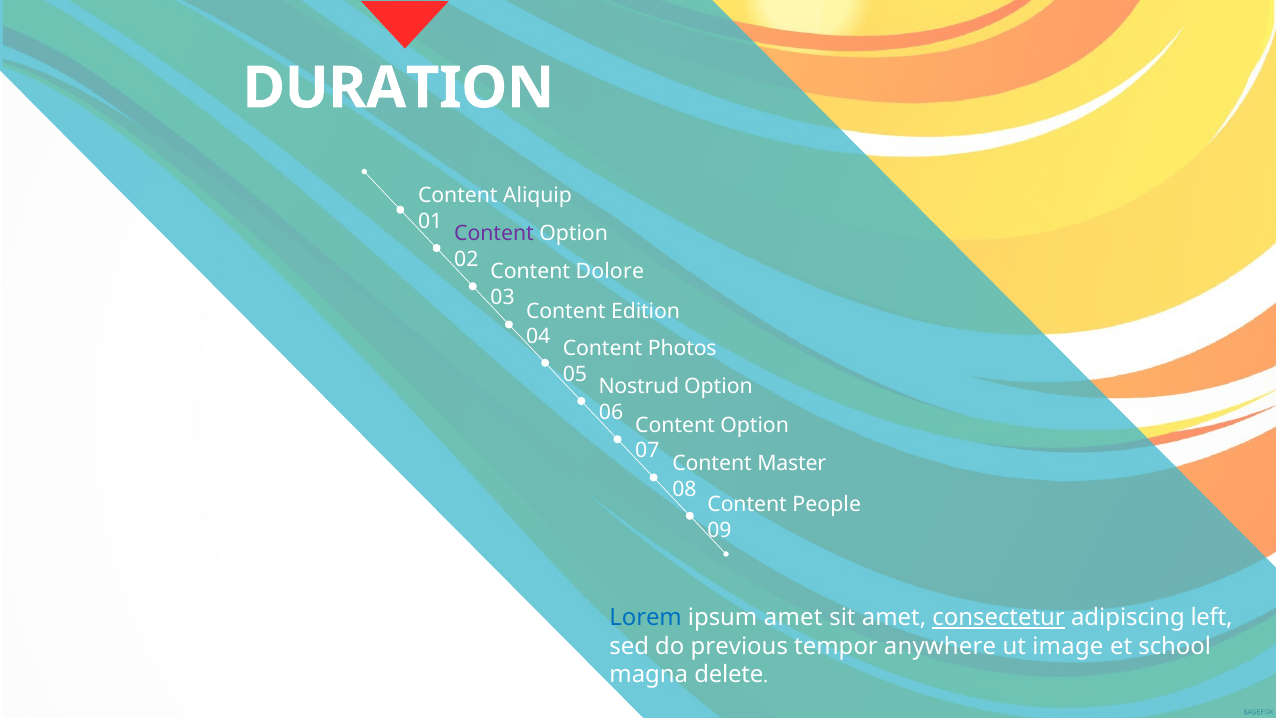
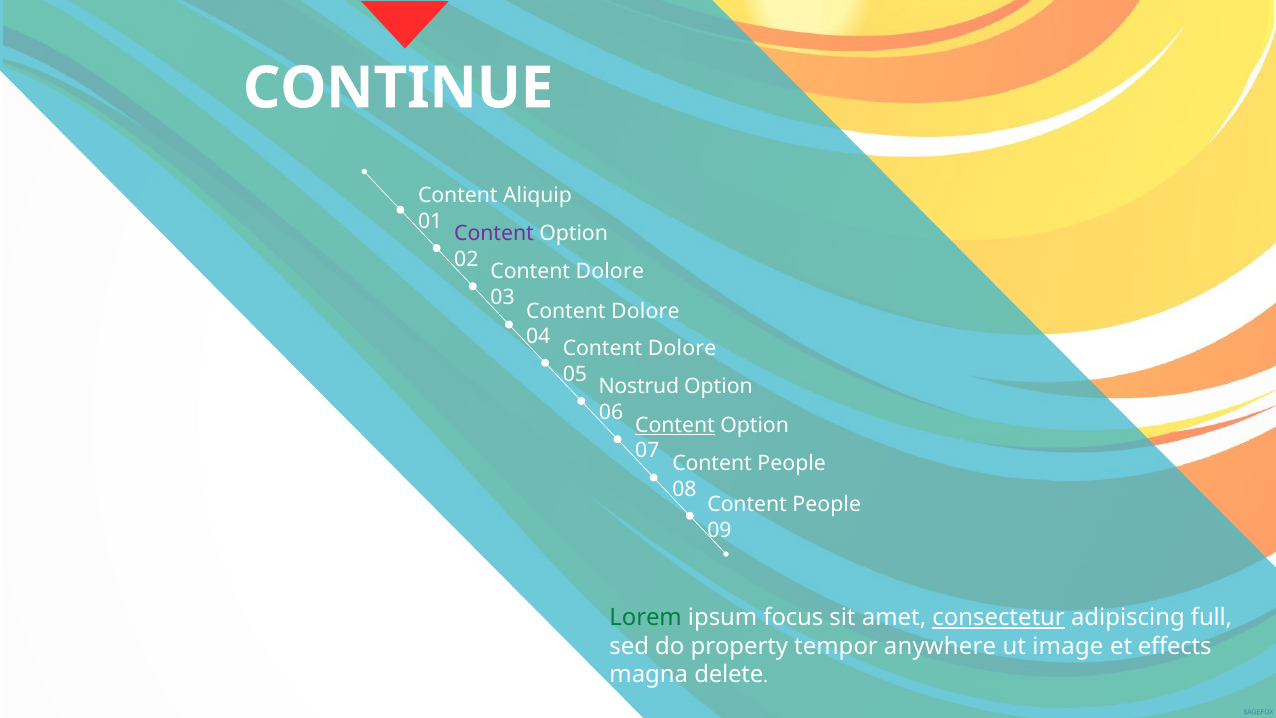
DURATION: DURATION -> CONTINUE
Edition at (646, 311): Edition -> Dolore
Photos at (682, 349): Photos -> Dolore
Content at (675, 425) underline: none -> present
Master at (792, 463): Master -> People
Lorem colour: blue -> green
ipsum amet: amet -> focus
left: left -> full
previous: previous -> property
school: school -> effects
